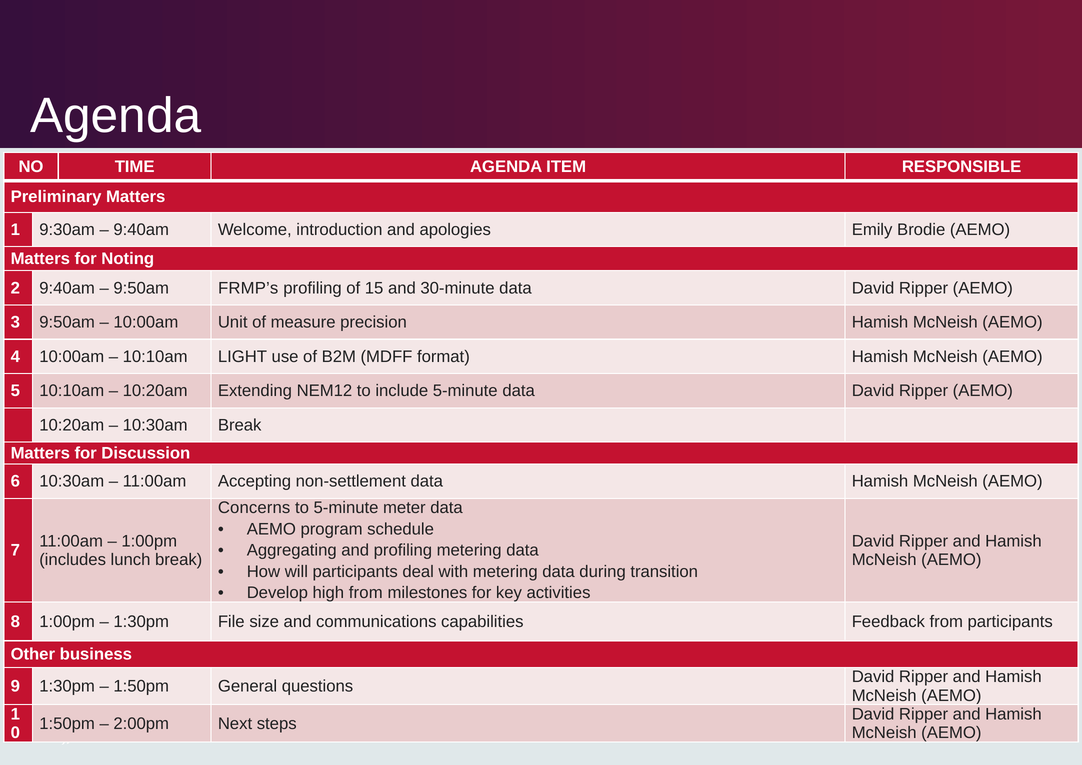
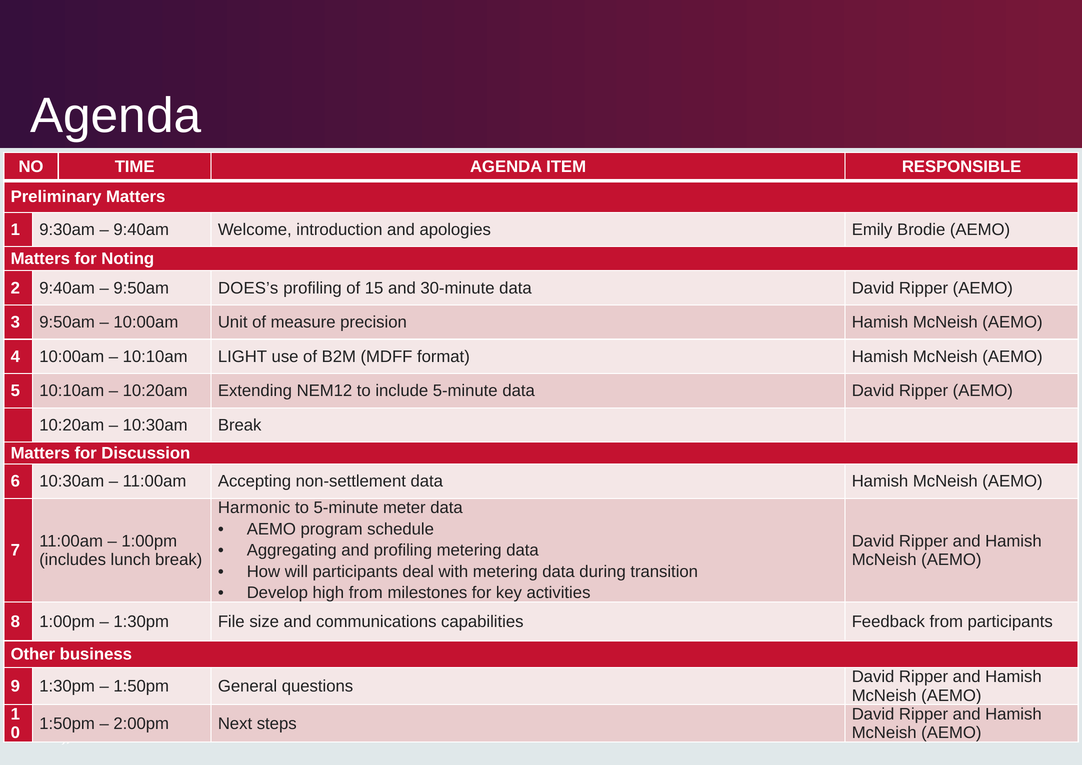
FRMP’s: FRMP’s -> DOES’s
Concerns: Concerns -> Harmonic
